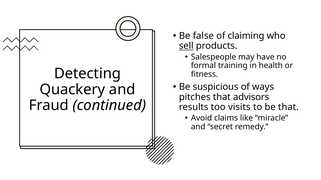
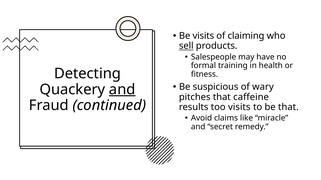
Be false: false -> visits
ways: ways -> wary
and at (122, 90) underline: none -> present
advisors: advisors -> caffeine
